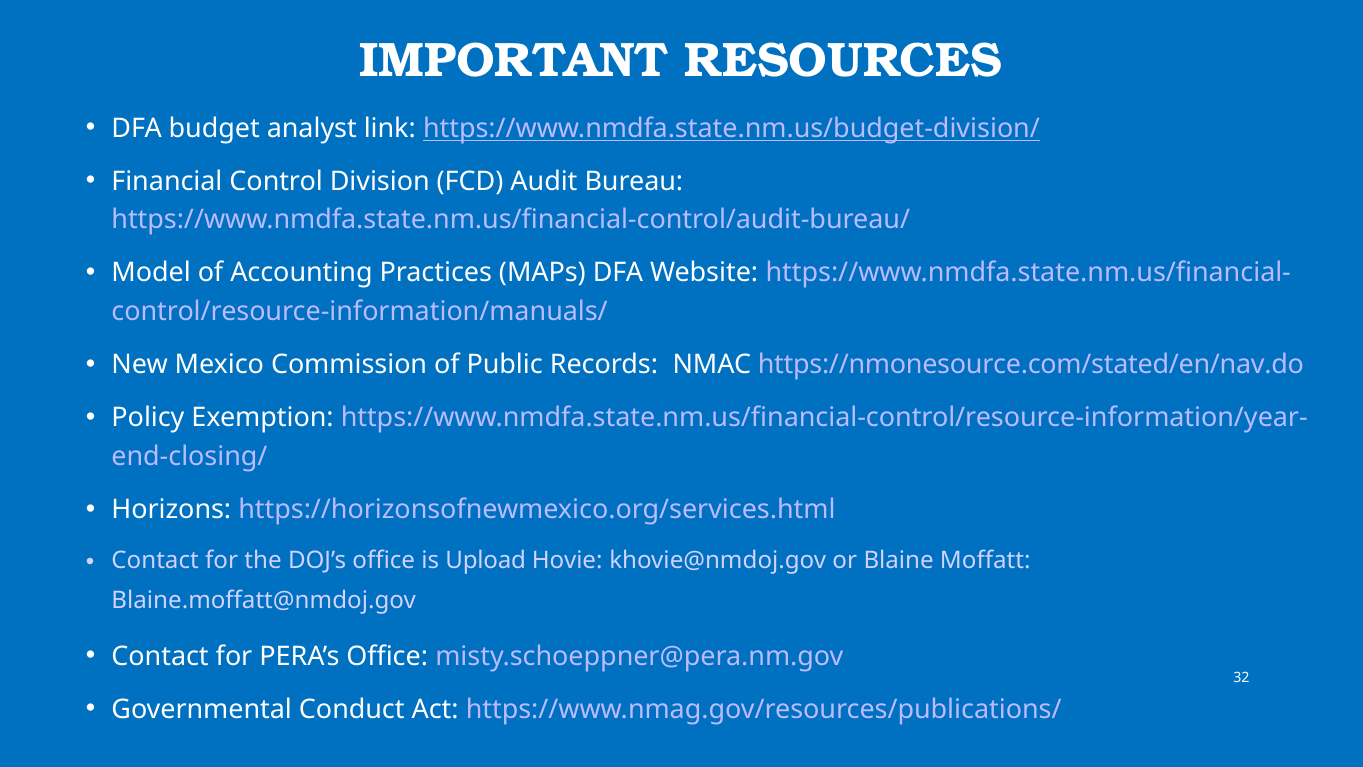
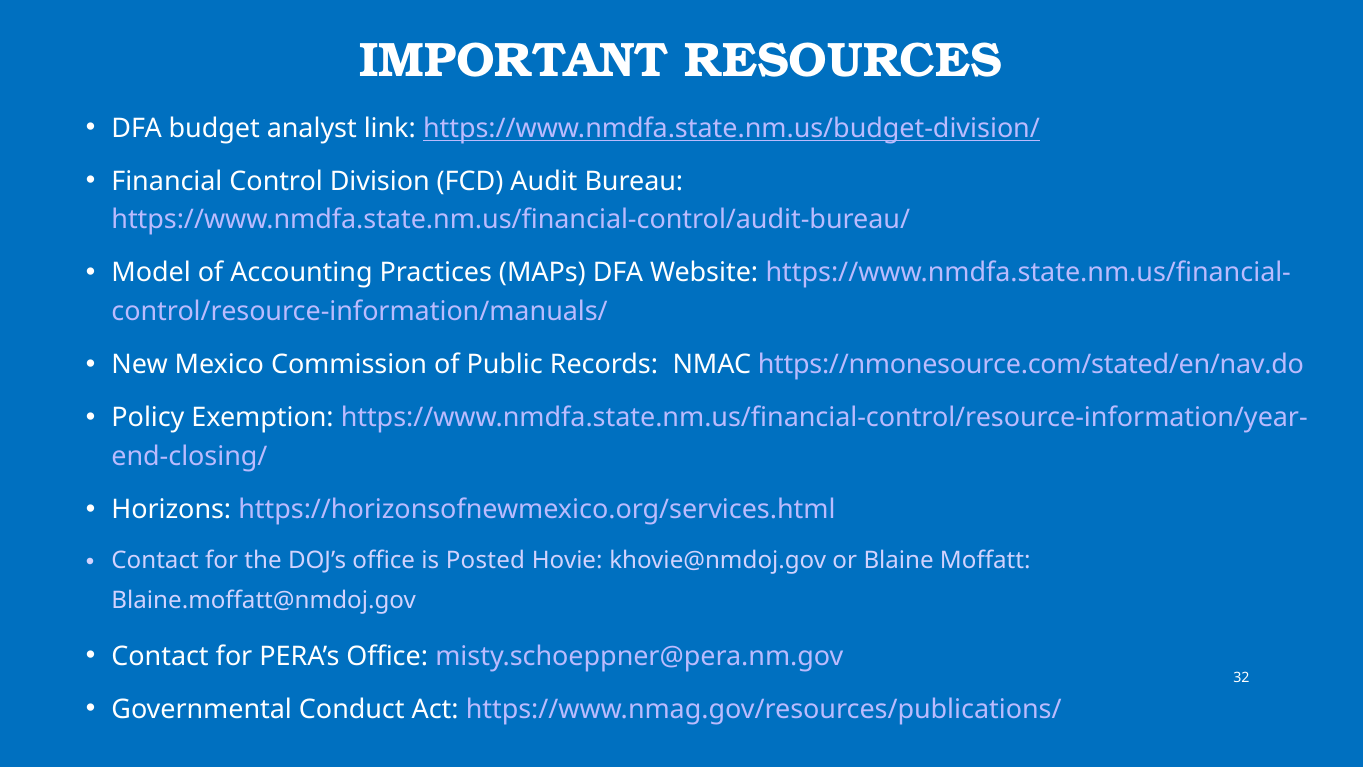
Upload: Upload -> Posted
